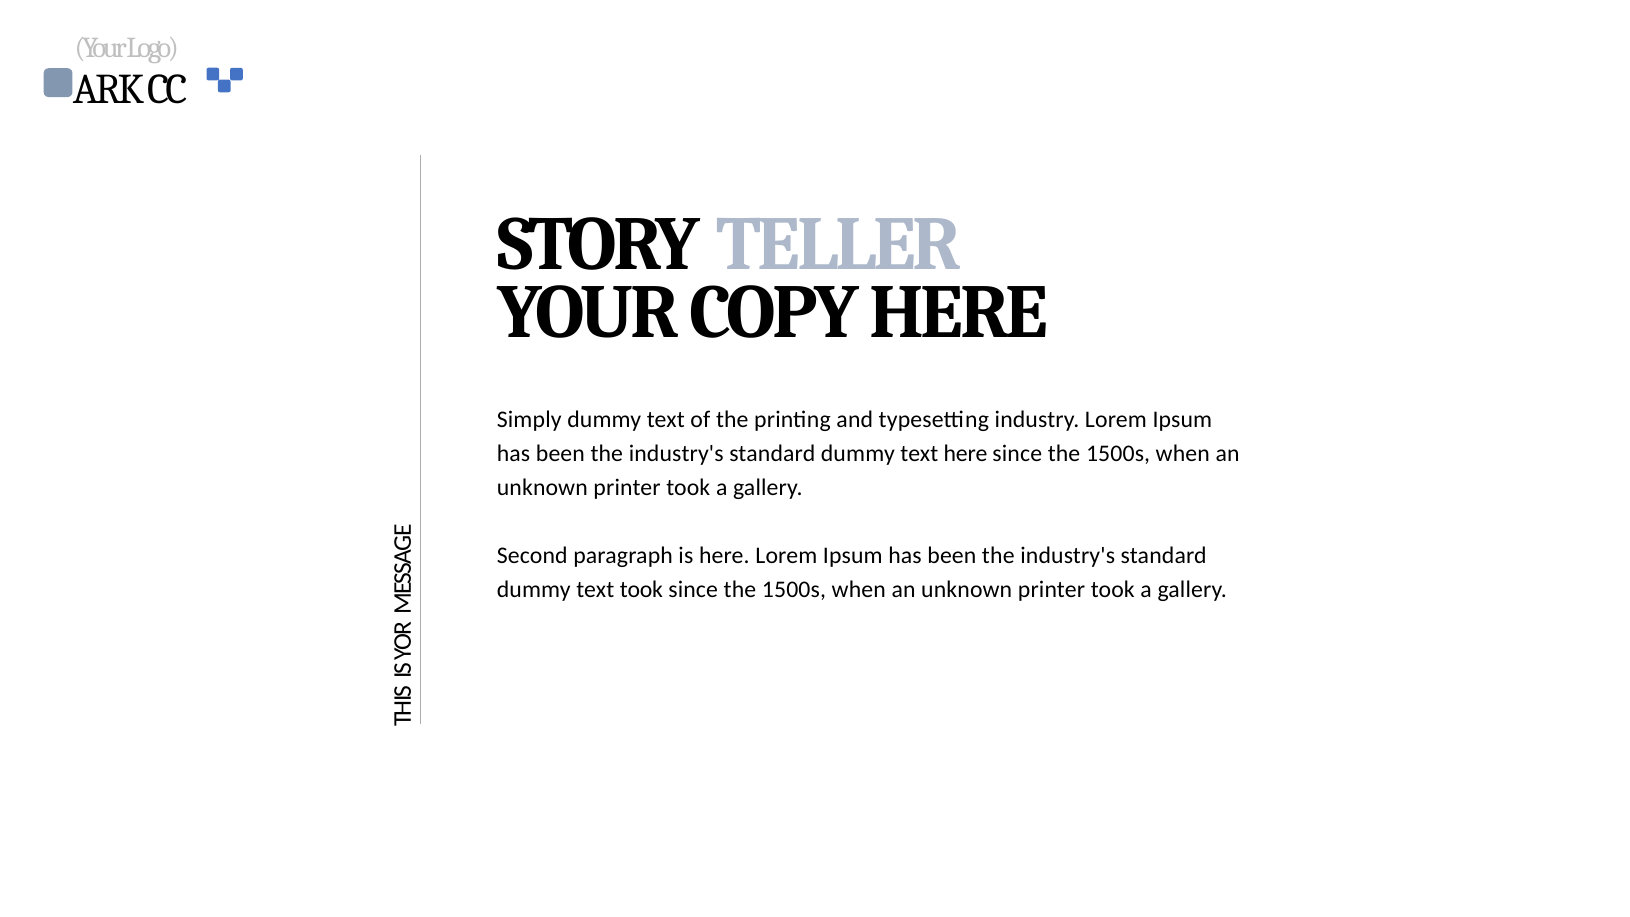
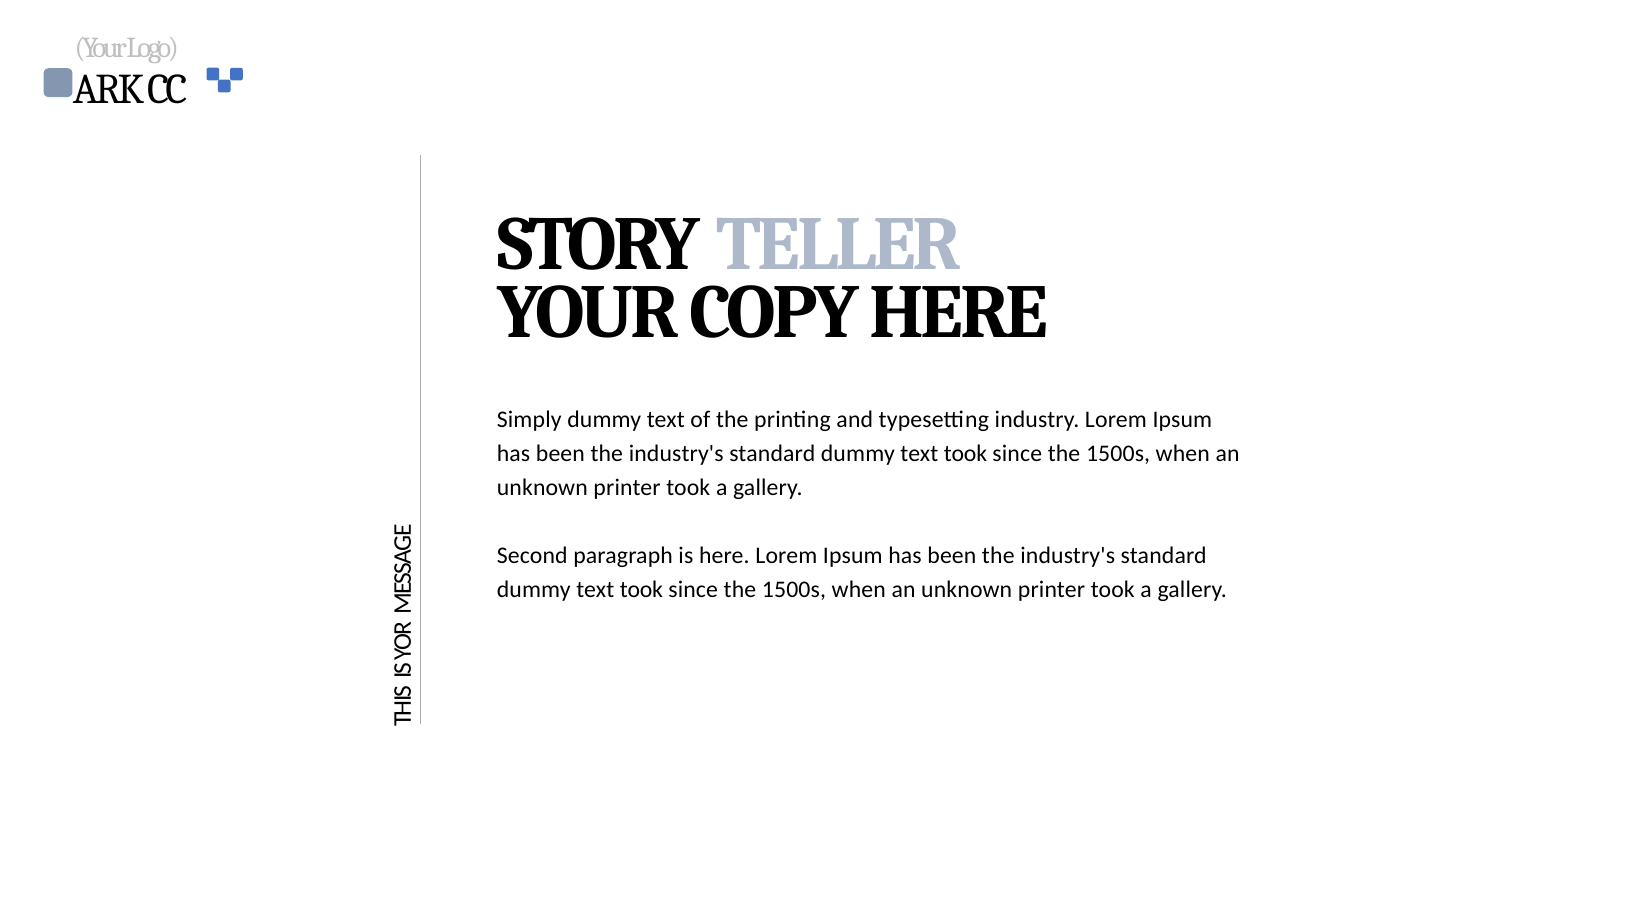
here at (966, 453): here -> took
